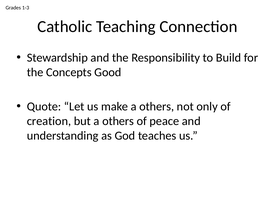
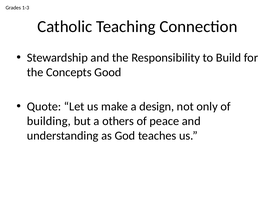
make a others: others -> design
creation: creation -> building
